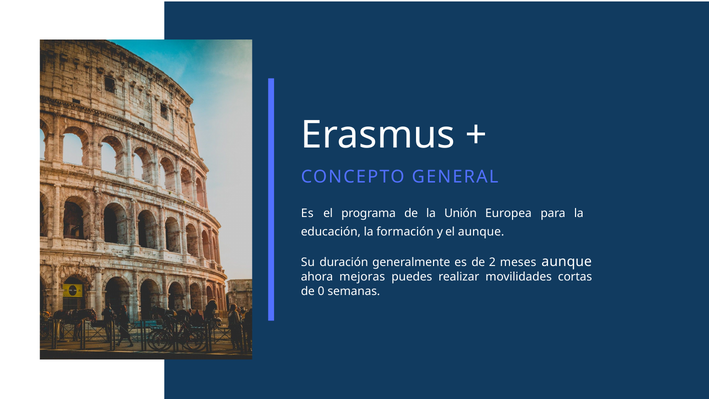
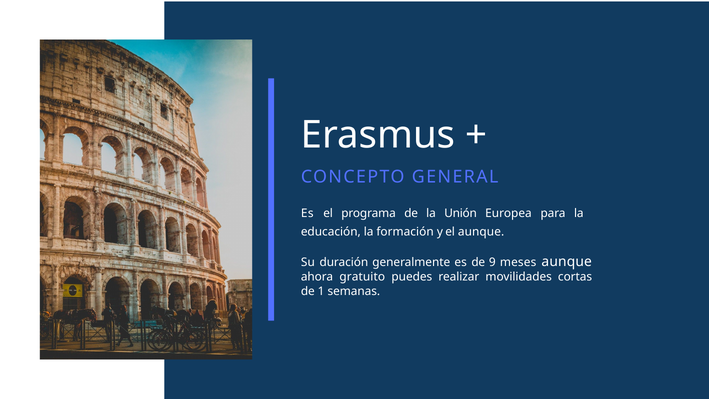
2: 2 -> 9
mejoras: mejoras -> gratuito
0: 0 -> 1
